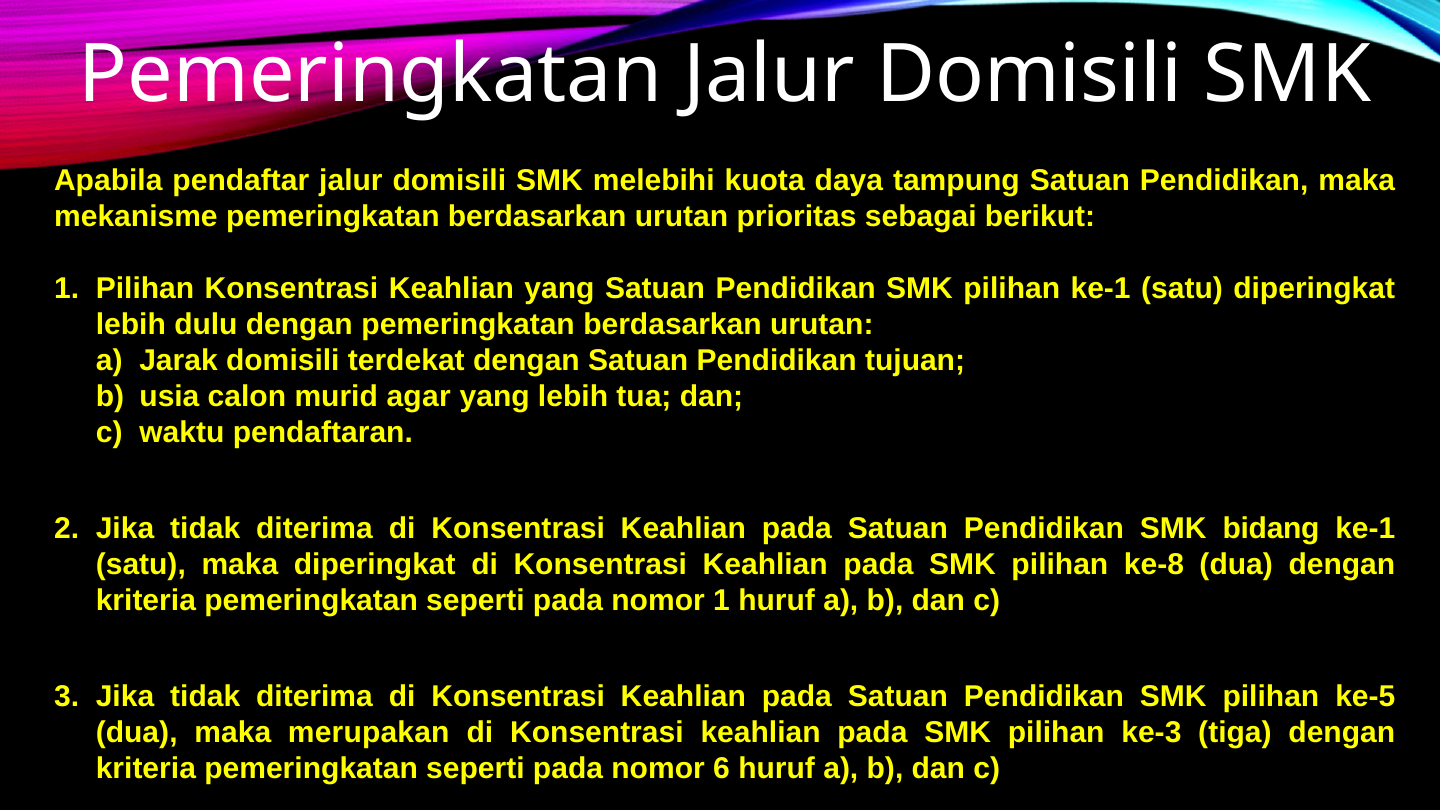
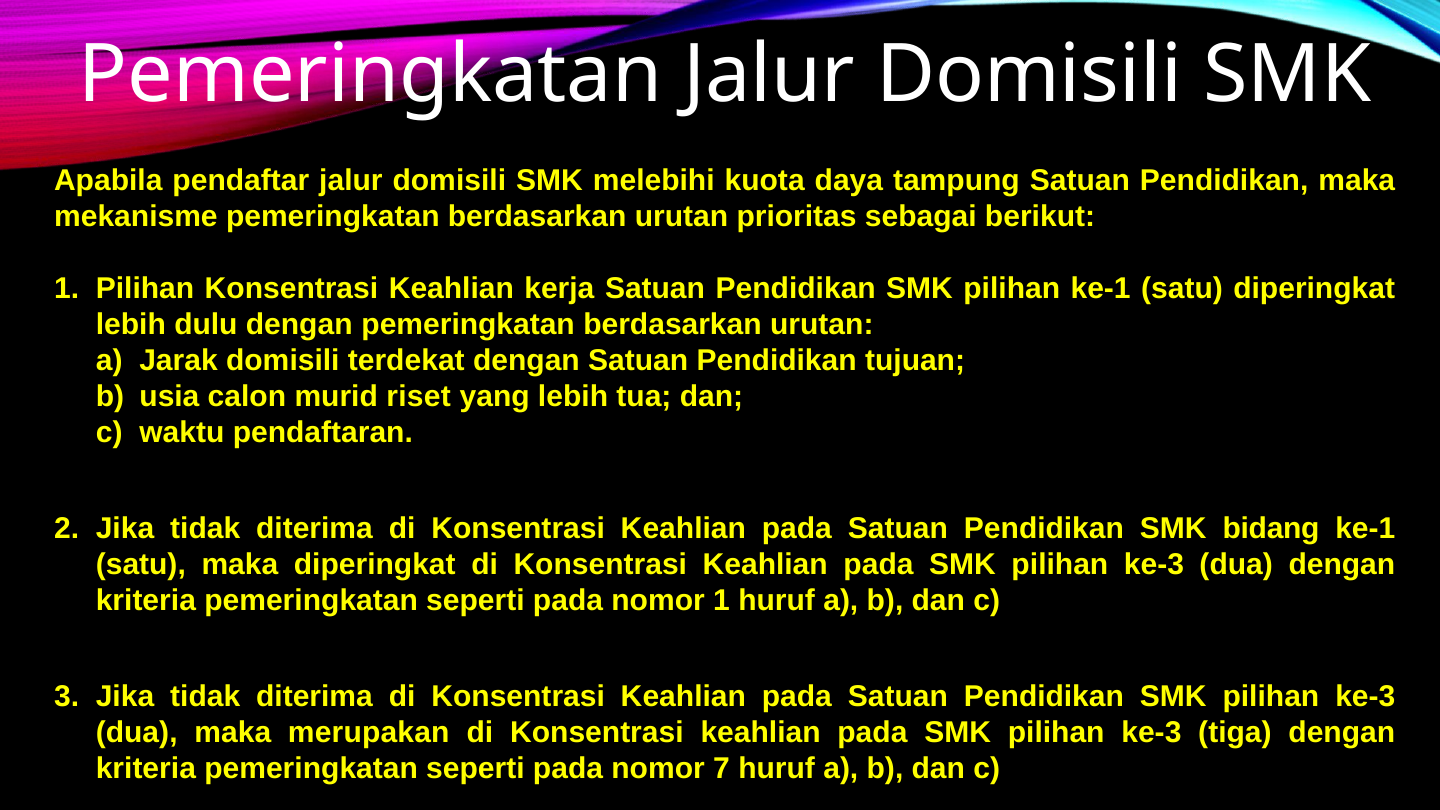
Keahlian yang: yang -> kerja
agar: agar -> riset
ke-8 at (1154, 564): ke-8 -> ke-3
Pendidikan SMK pilihan ke-5: ke-5 -> ke-3
6: 6 -> 7
